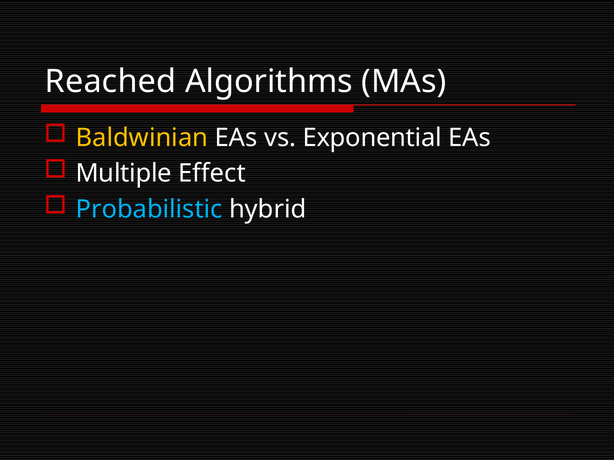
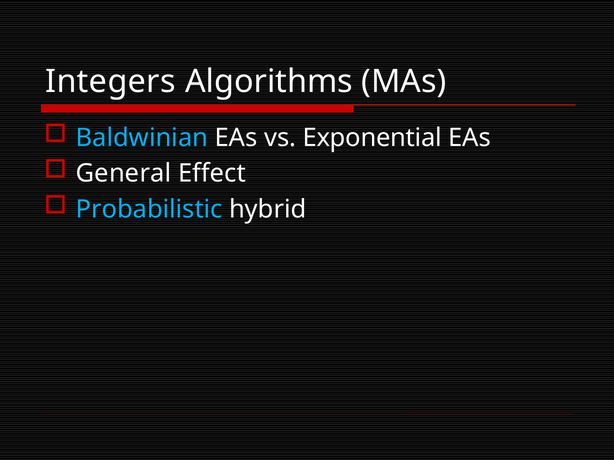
Reached: Reached -> Integers
Baldwinian colour: yellow -> light blue
Multiple: Multiple -> General
